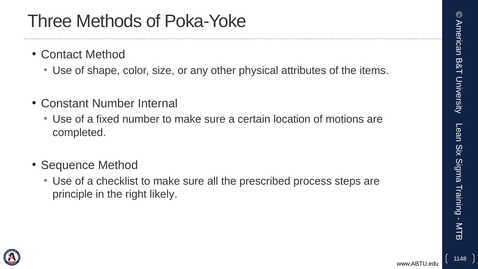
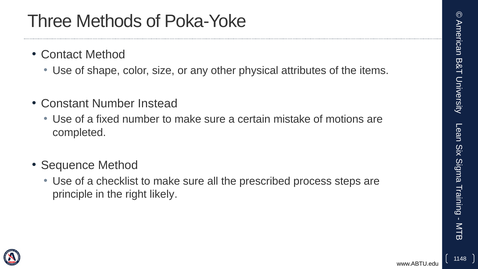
Internal: Internal -> Instead
location: location -> mistake
